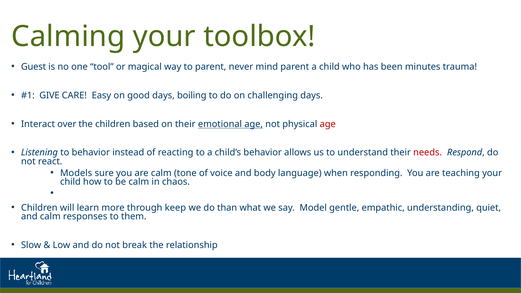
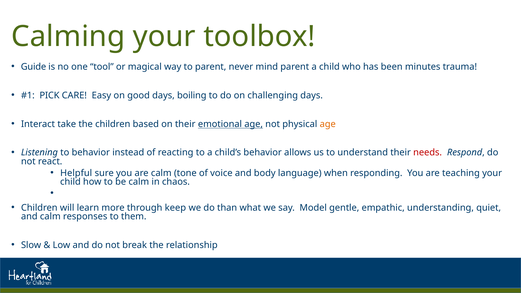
Guest: Guest -> Guide
GIVE: GIVE -> PICK
over: over -> take
age at (328, 124) colour: red -> orange
Models: Models -> Helpful
